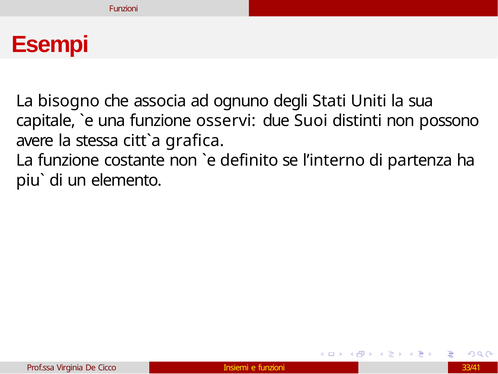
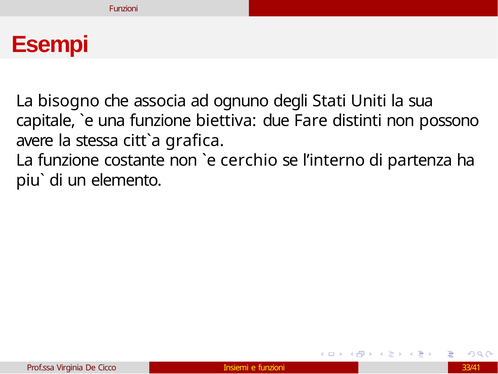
osservi: osservi -> biettiva
Suoi: Suoi -> Fare
definito: definito -> cerchio
